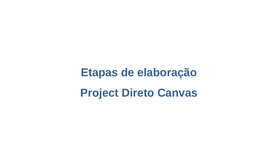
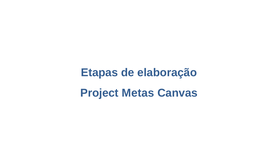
Direto: Direto -> Metas
